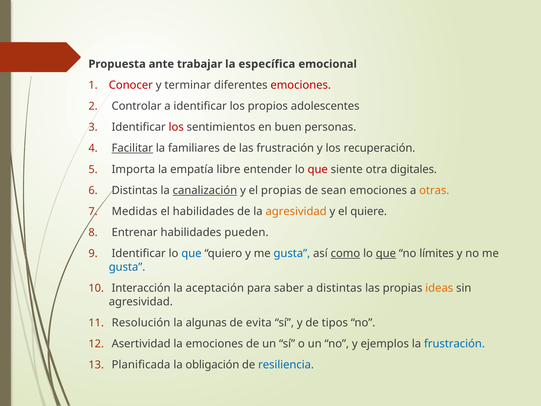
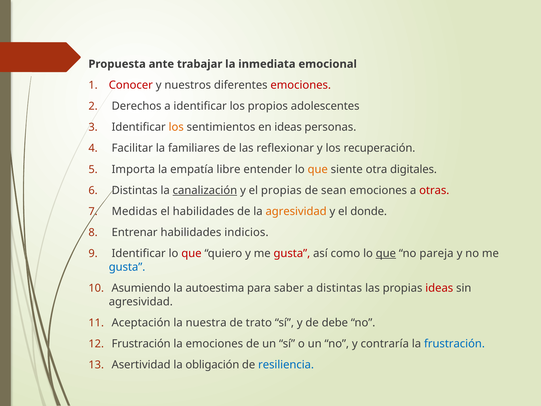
específica: específica -> inmediata
terminar: terminar -> nuestros
Controlar: Controlar -> Derechos
los at (176, 127) colour: red -> orange
en buen: buen -> ideas
Facilitar underline: present -> none
las frustración: frustración -> reflexionar
que at (318, 169) colour: red -> orange
otras colour: orange -> red
quiere: quiere -> donde
pueden: pueden -> indicios
que at (191, 253) colour: blue -> red
gusta at (292, 253) colour: blue -> red
como underline: present -> none
límites: límites -> pareja
Interacción: Interacción -> Asumiendo
aceptación: aceptación -> autoestima
ideas at (439, 288) colour: orange -> red
Resolución: Resolución -> Aceptación
algunas: algunas -> nuestra
evita: evita -> trato
tipos: tipos -> debe
Asertividad at (141, 344): Asertividad -> Frustración
ejemplos: ejemplos -> contraría
Planificada: Planificada -> Asertividad
